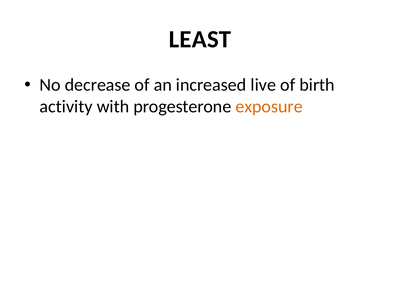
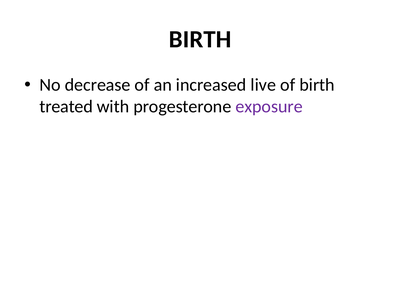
LEAST at (200, 39): LEAST -> BIRTH
activity: activity -> treated
exposure colour: orange -> purple
